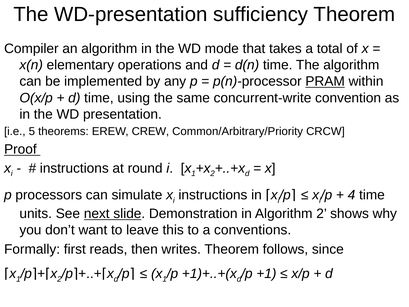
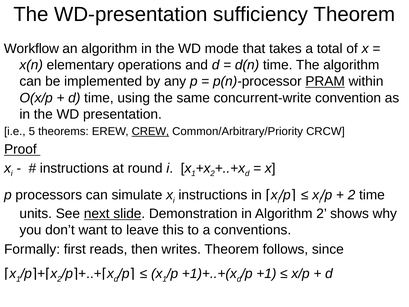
Compiler: Compiler -> Workflow
CREW underline: none -> present
4 at (351, 195): 4 -> 2
